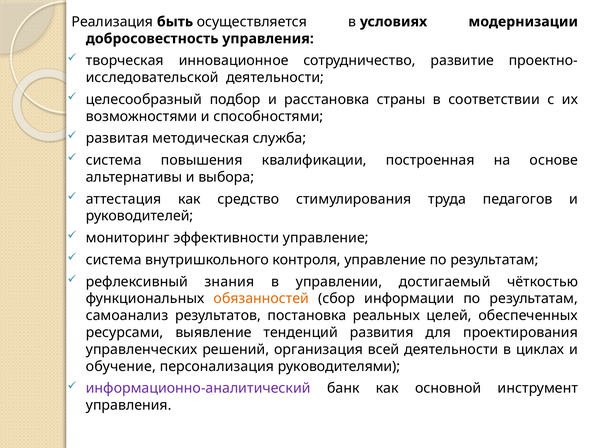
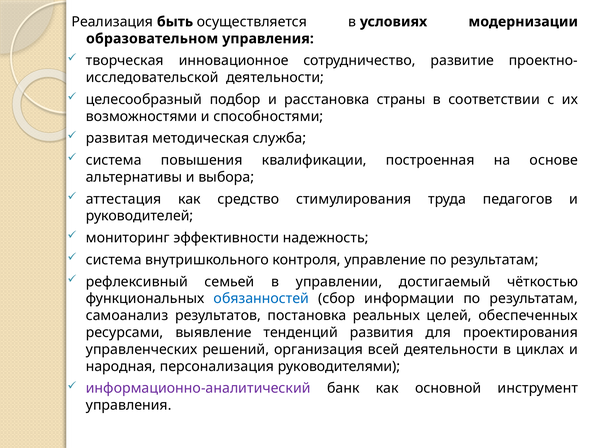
добросовестность: добросовестность -> образовательном
эффективности управление: управление -> надежность
знания: знания -> семьей
обязанностей colour: orange -> blue
обучение: обучение -> народная
